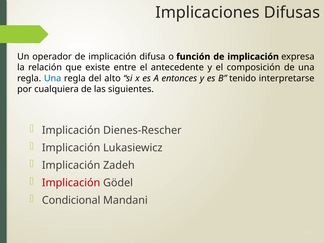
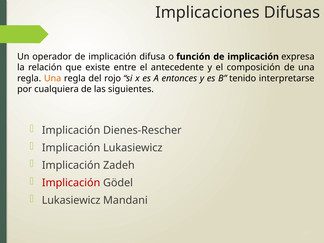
Una at (53, 78) colour: blue -> orange
alto: alto -> rojo
Condicional at (71, 200): Condicional -> Lukasiewicz
